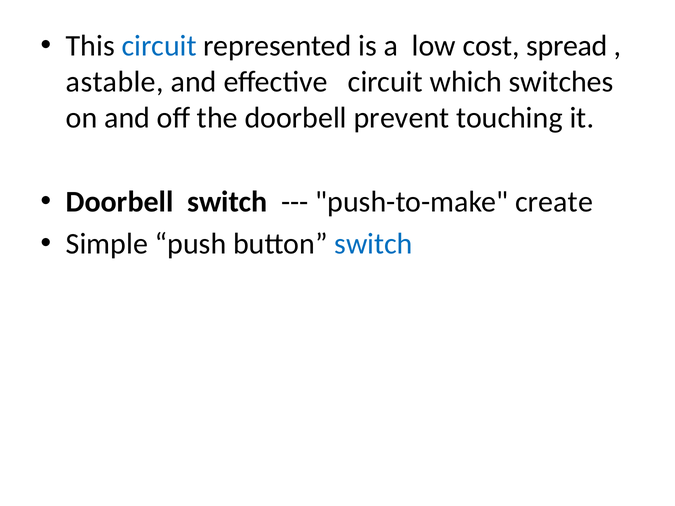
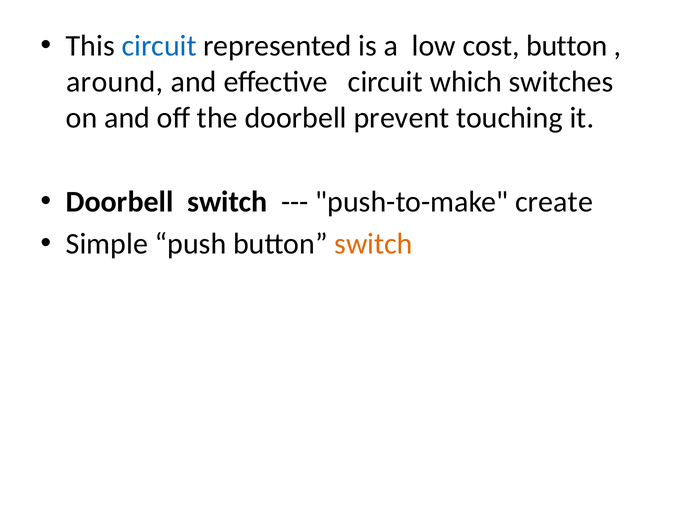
cost spread: spread -> button
astable: astable -> around
switch at (373, 244) colour: blue -> orange
